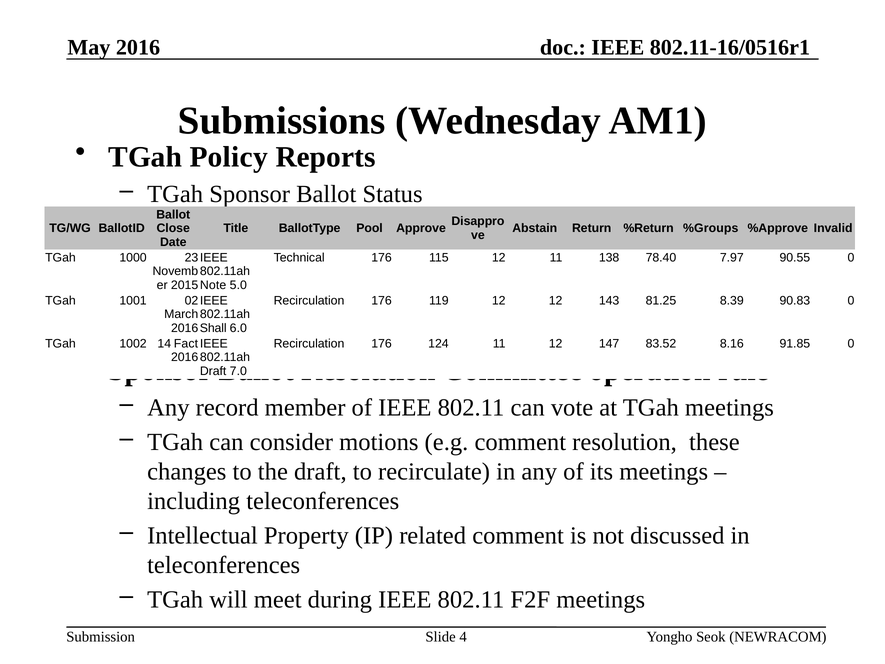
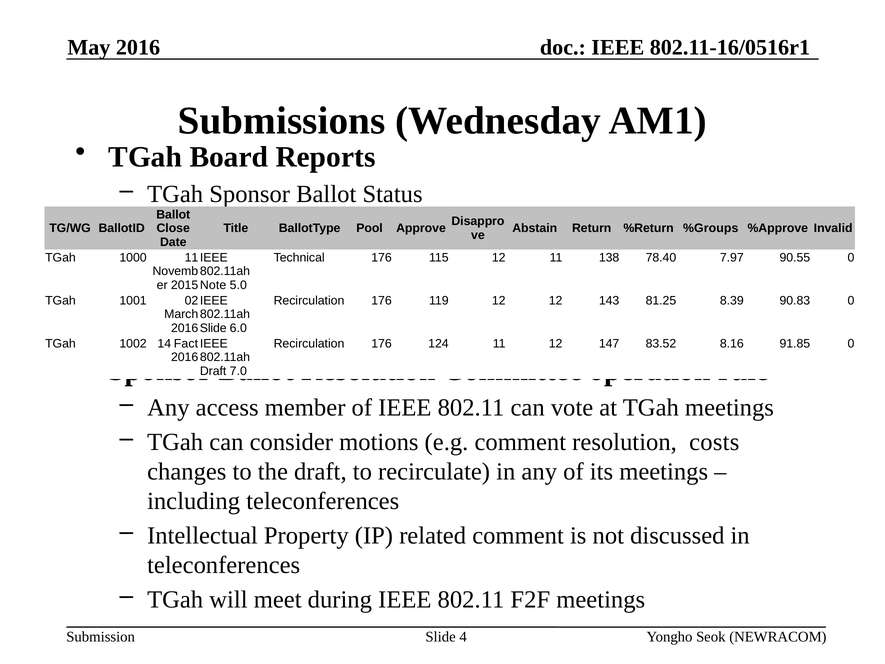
Policy: Policy -> Board
1000 23: 23 -> 11
Shall at (213, 328): Shall -> Slide
record: record -> access
these: these -> costs
